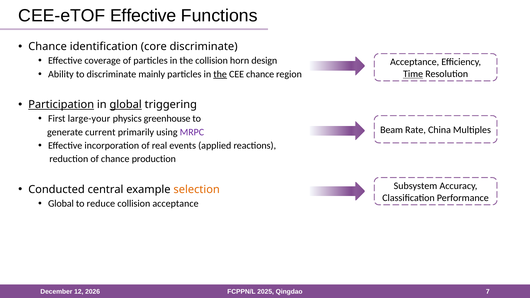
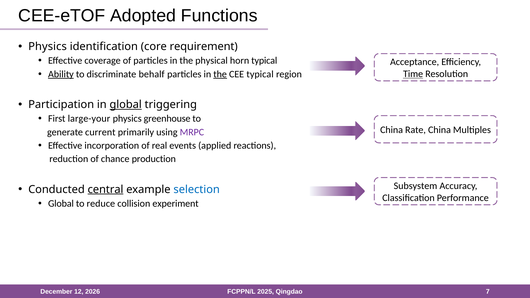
CEE-eTOF Effective: Effective -> Adopted
Chance at (48, 47): Chance -> Physics
core discriminate: discriminate -> requirement
the collision: collision -> physical
horn design: design -> typical
Ability underline: none -> present
mainly: mainly -> behalf
CEE chance: chance -> typical
Participation underline: present -> none
Beam at (392, 130): Beam -> China
central underline: none -> present
selection colour: orange -> blue
collision acceptance: acceptance -> experiment
